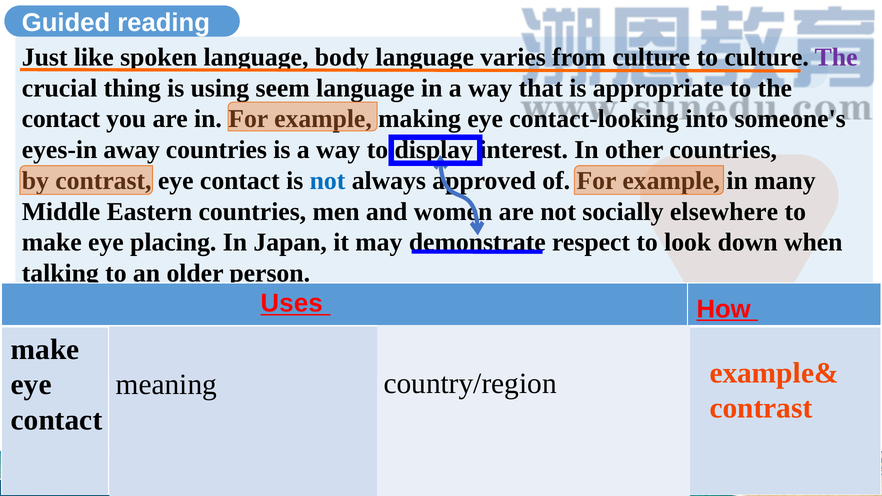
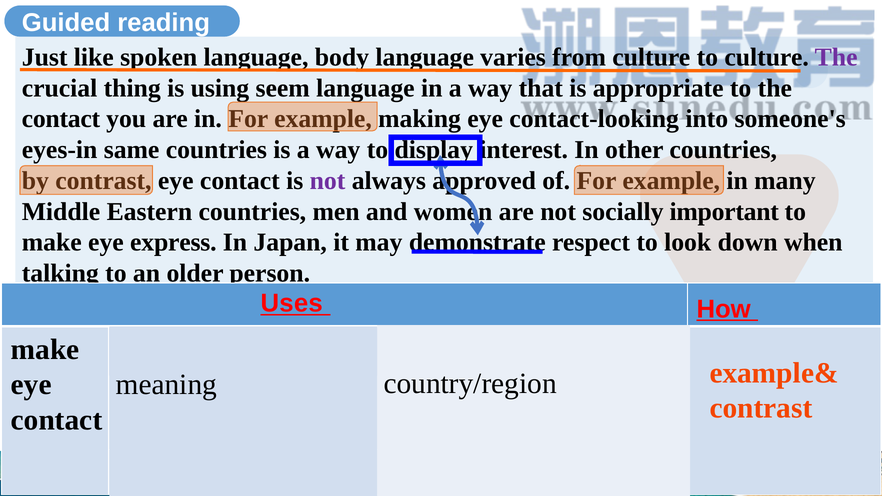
away: away -> same
not at (328, 181) colour: blue -> purple
elsewhere: elsewhere -> important
placing: placing -> express
